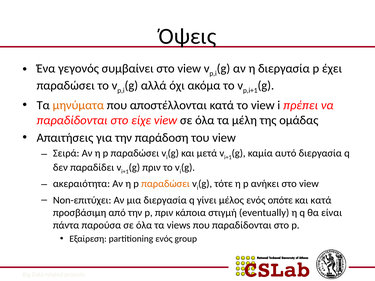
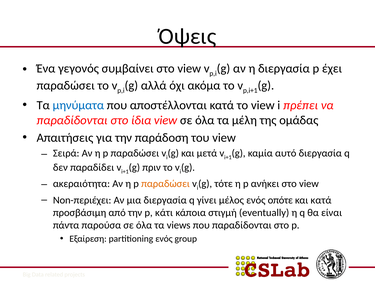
μηνύματα colour: orange -> blue
είχε: είχε -> ίδια
Non-επιτύχει: Non-επιτύχει -> Non-περιέχει
p πριν: πριν -> κάτι
